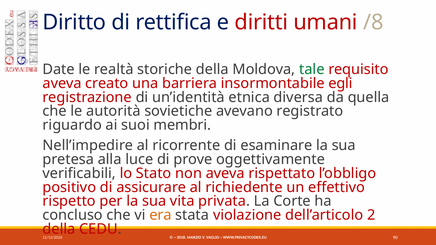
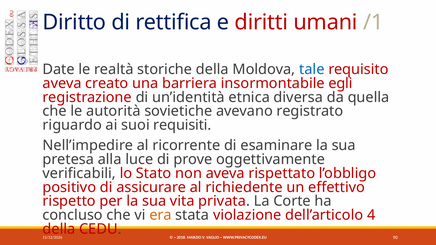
/8: /8 -> /1
tale colour: green -> blue
membri: membri -> requisiti
2: 2 -> 4
